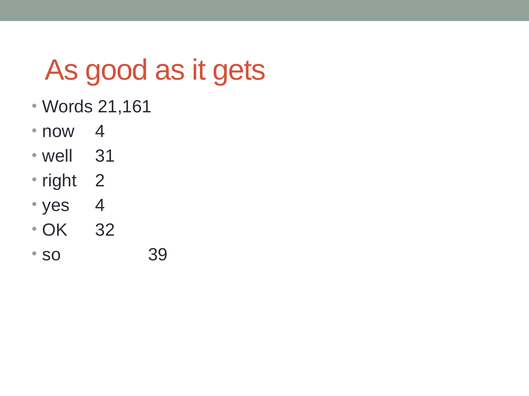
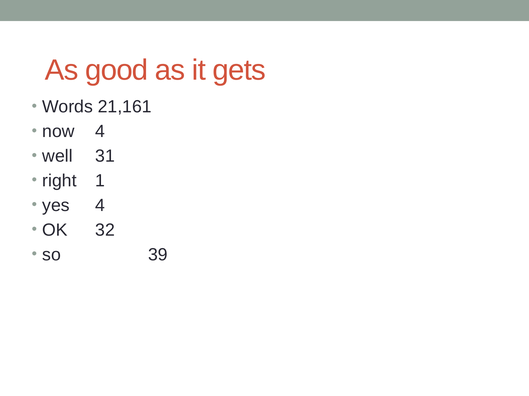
2: 2 -> 1
